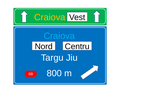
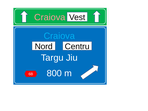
Craiova at (50, 17) colour: yellow -> pink
